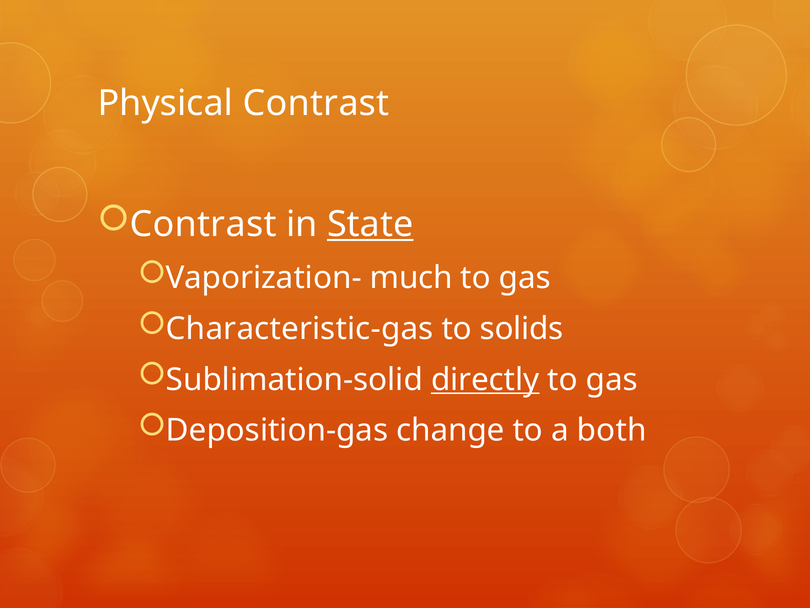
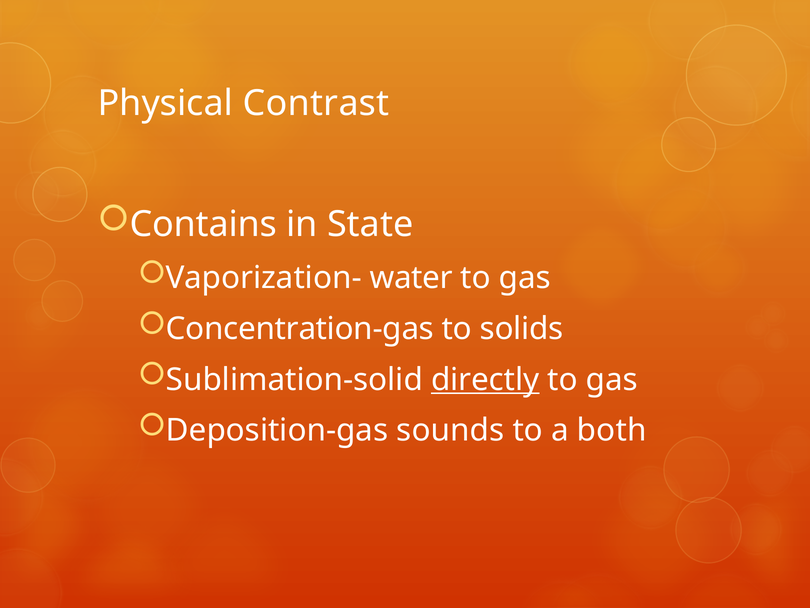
Contrast at (203, 224): Contrast -> Contains
State underline: present -> none
much: much -> water
Characteristic-gas: Characteristic-gas -> Concentration-gas
change: change -> sounds
